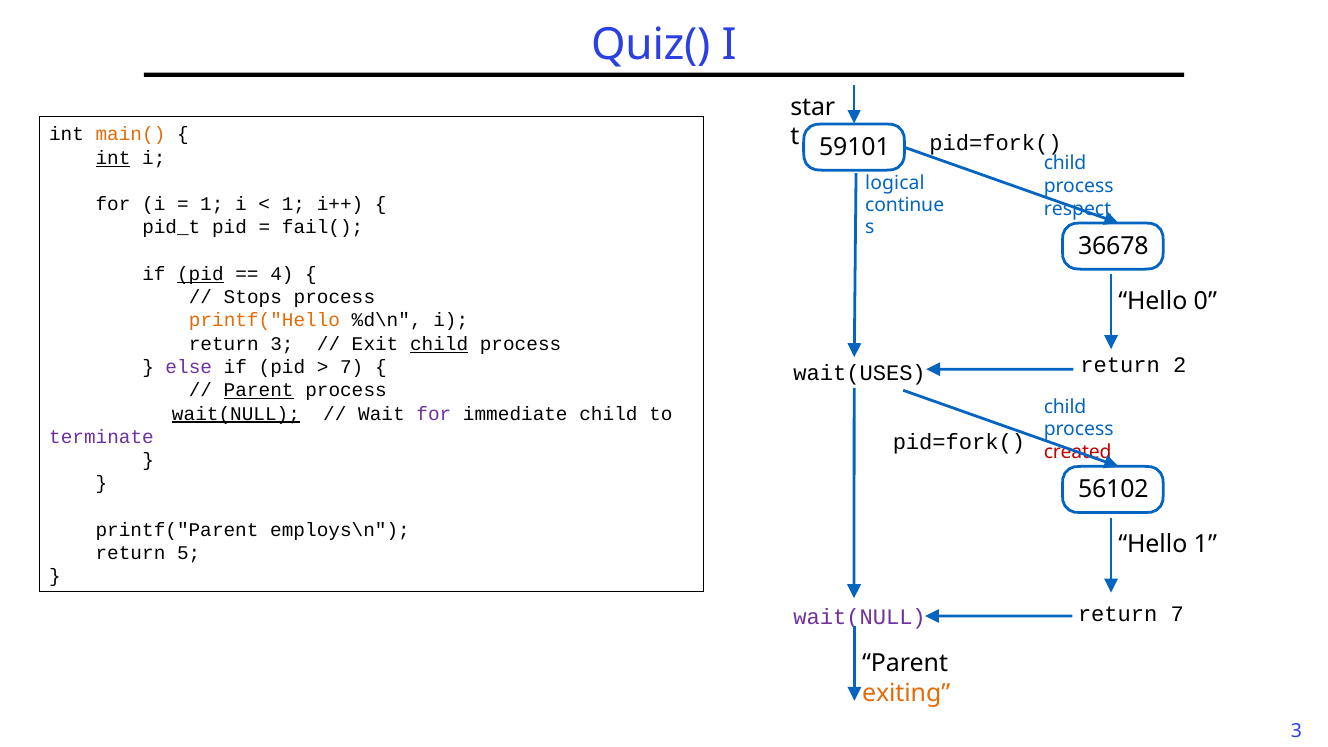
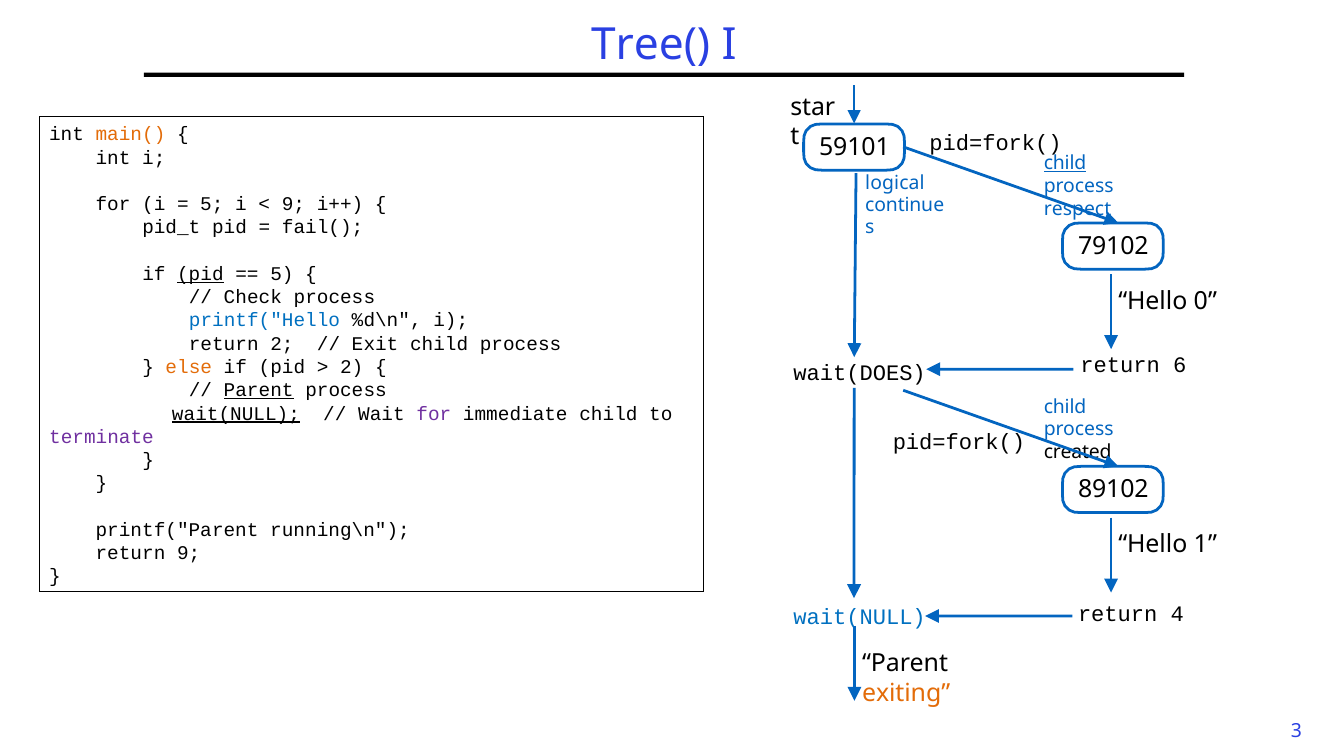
Quiz(: Quiz( -> Tree(
int at (113, 158) underline: present -> none
child at (1065, 163) underline: none -> present
1 at (212, 204): 1 -> 5
1 at (293, 204): 1 -> 9
36678: 36678 -> 79102
4 at (282, 274): 4 -> 5
Stops: Stops -> Check
printf("Hello colour: orange -> blue
return 3: 3 -> 2
child at (439, 344) underline: present -> none
else colour: purple -> orange
7 at (352, 367): 7 -> 2
wait(USES: wait(USES -> wait(DOES
2: 2 -> 6
created colour: red -> black
56102: 56102 -> 89102
employs\n: employs\n -> running\n
return 5: 5 -> 9
return 7: 7 -> 4
wait(NULL at (860, 617) colour: purple -> blue
